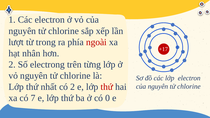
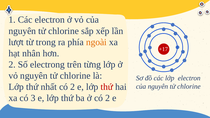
ngoài colour: red -> orange
7: 7 -> 3
ở có 0: 0 -> 2
